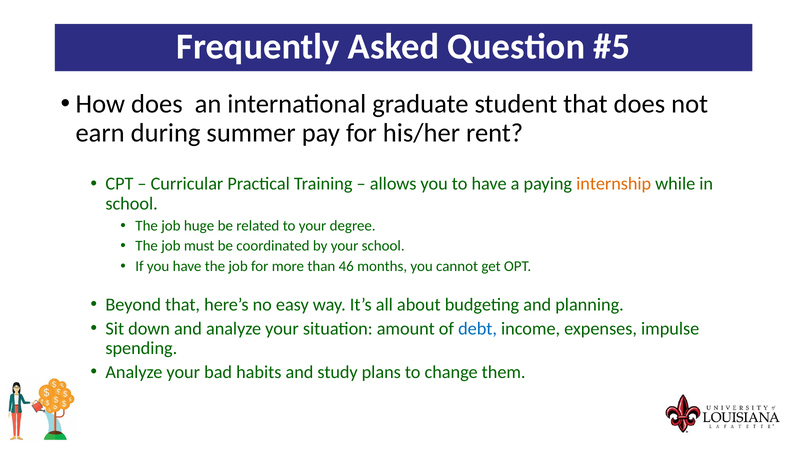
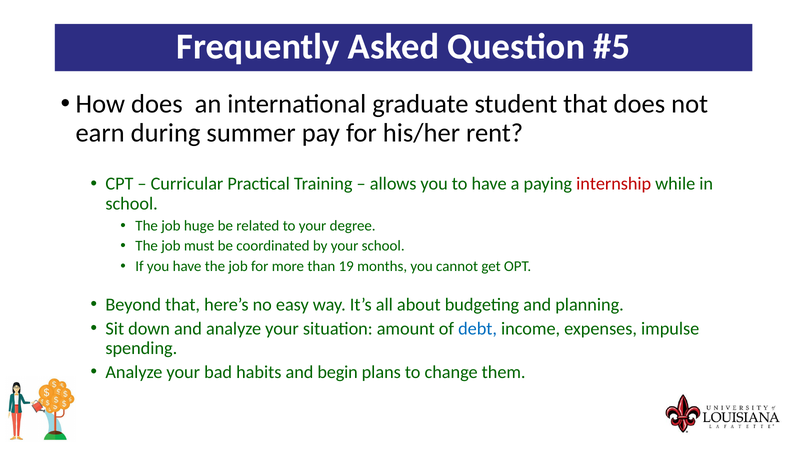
internship colour: orange -> red
46: 46 -> 19
study: study -> begin
